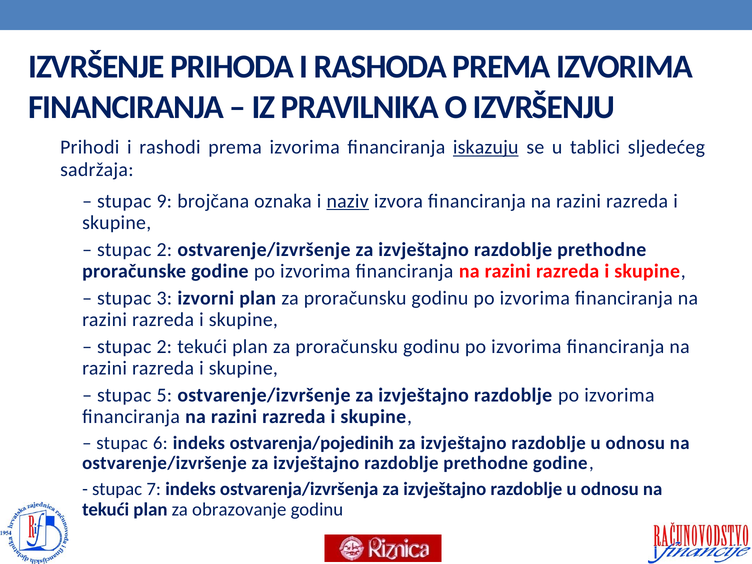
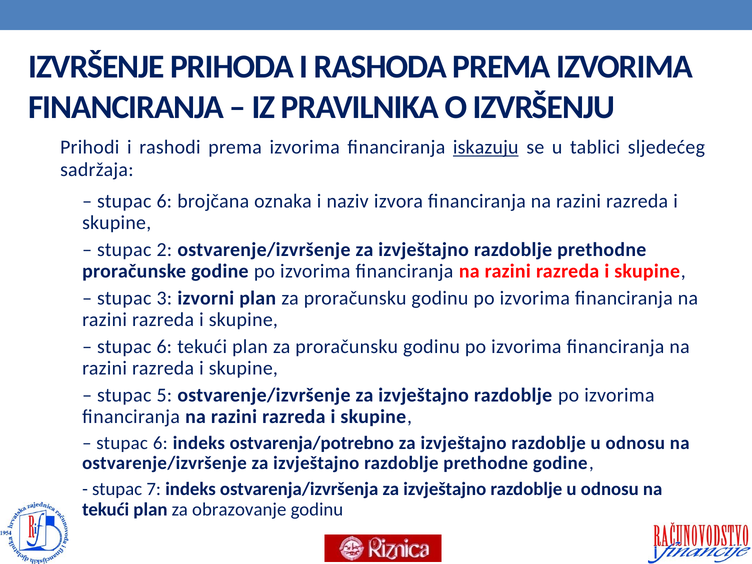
9 at (164, 201): 9 -> 6
naziv underline: present -> none
2 at (164, 347): 2 -> 6
ostvarenja/pojedinih: ostvarenja/pojedinih -> ostvarenja/potrebno
